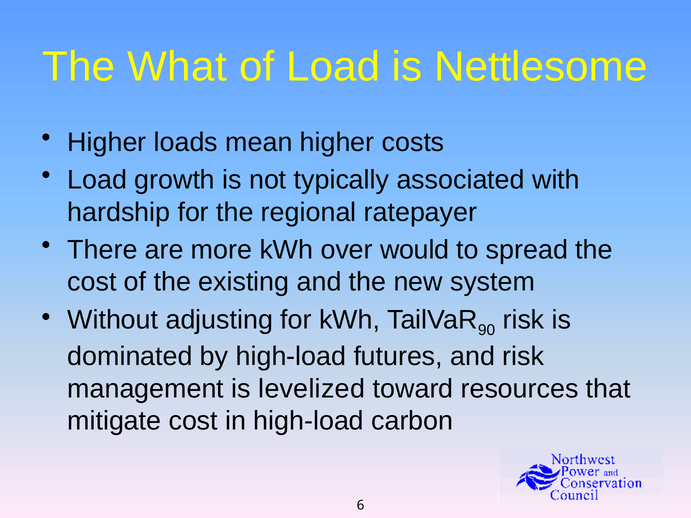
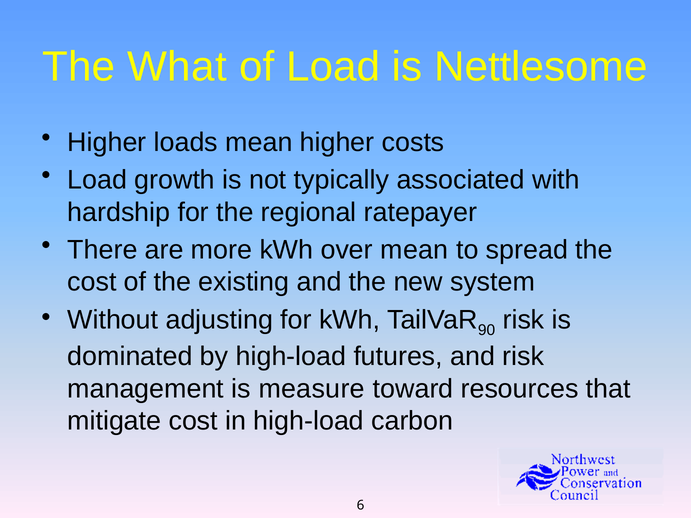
over would: would -> mean
levelized: levelized -> measure
